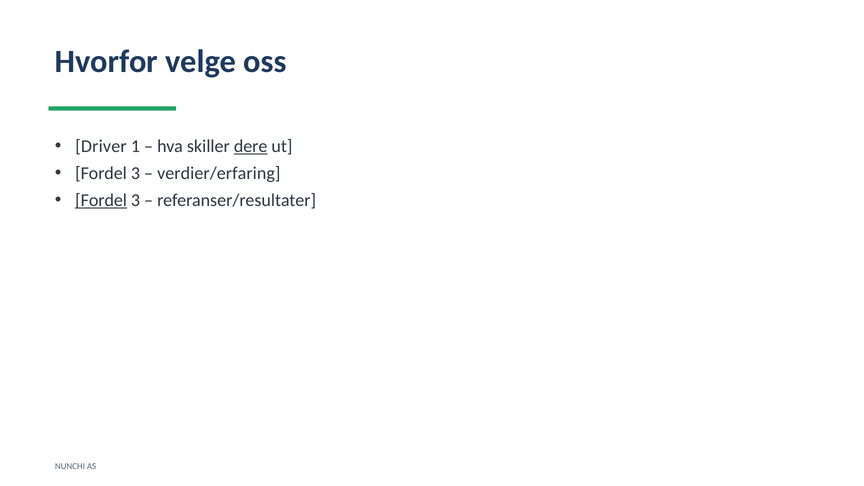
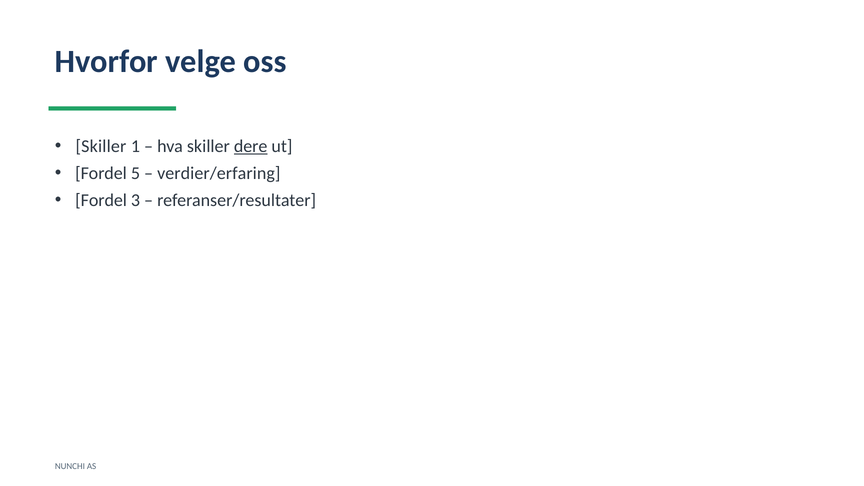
Driver at (101, 146): Driver -> Skiller
3 at (135, 173): 3 -> 5
Fordel at (101, 200) underline: present -> none
